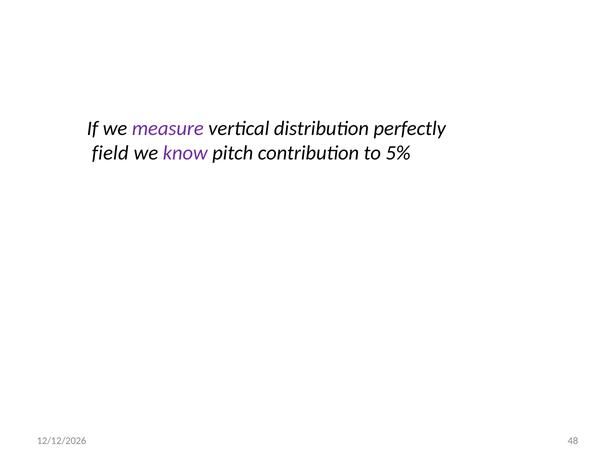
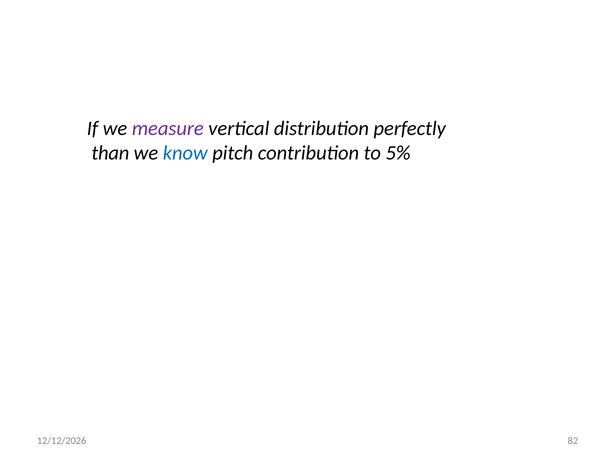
field: field -> than
know colour: purple -> blue
48: 48 -> 82
